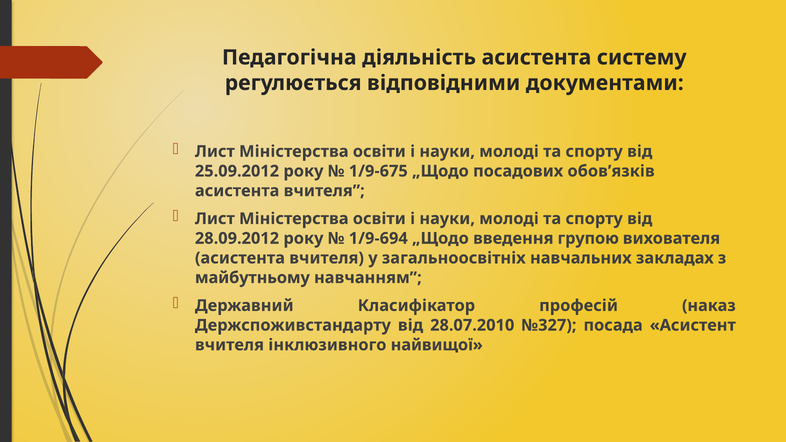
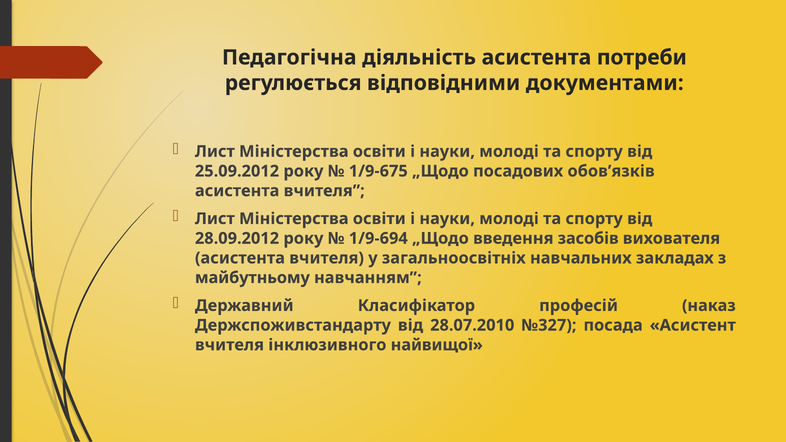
систему: систему -> потреби
групою: групою -> засобів
